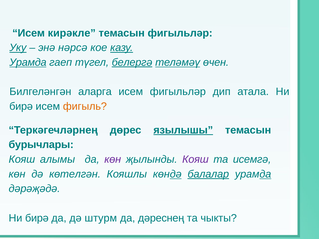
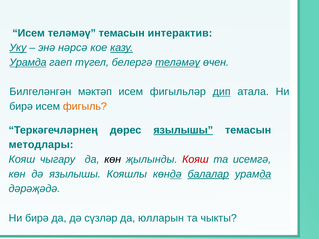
Исем кирәкле: кирәкле -> теләмәү
темасын фигыльләр: фигыльләр -> интерактив
белергә underline: present -> none
аларга: аларга -> мәктәп
дип underline: none -> present
бурычлары: бурычлары -> методлары
алымы: алымы -> чыгару
көн at (113, 160) colour: purple -> black
Кояш at (195, 160) colour: purple -> red
дә көтелгән: көтелгән -> язылышы
штурм: штурм -> сүзләр
дәреснең: дәреснең -> юлларын
